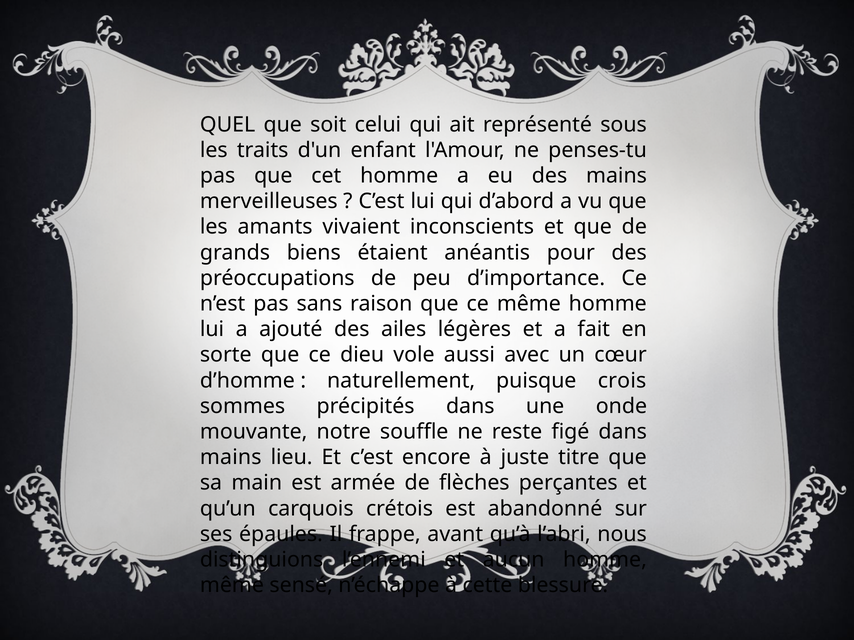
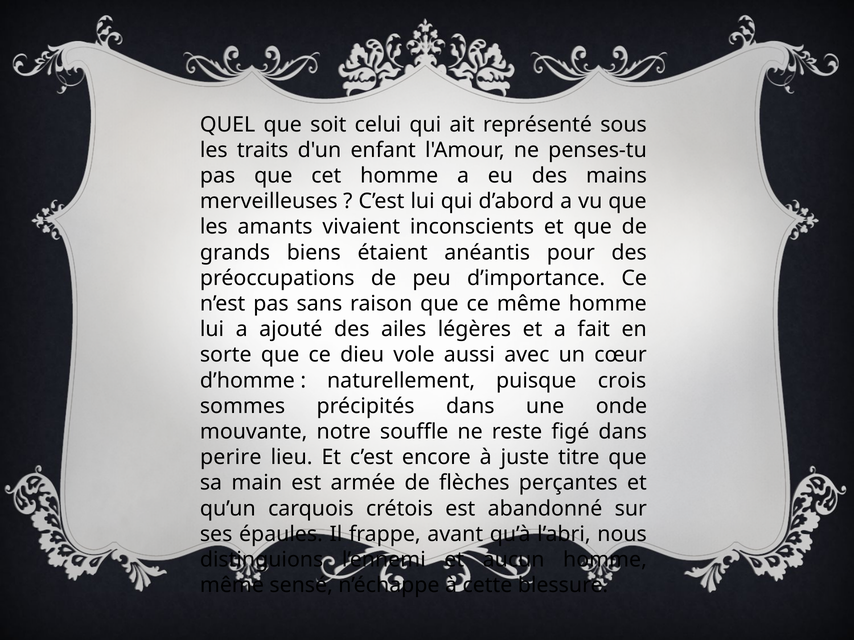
mains at (231, 458): mains -> perire
